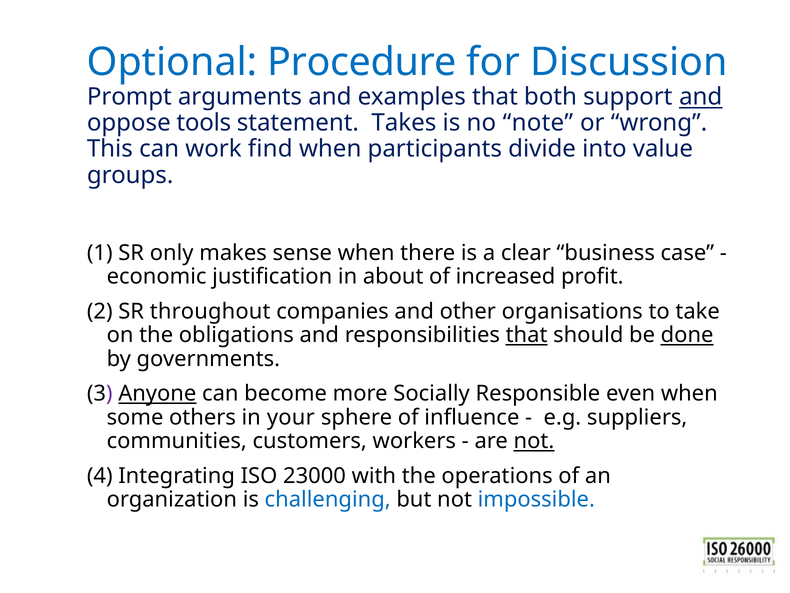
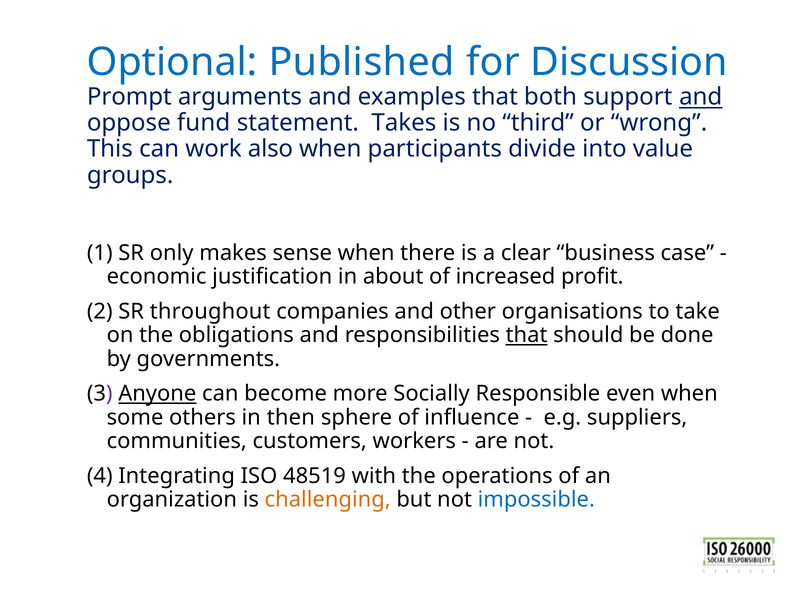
Procedure: Procedure -> Published
tools: tools -> fund
note: note -> third
find: find -> also
done underline: present -> none
your: your -> then
not at (534, 441) underline: present -> none
23000: 23000 -> 48519
challenging colour: blue -> orange
